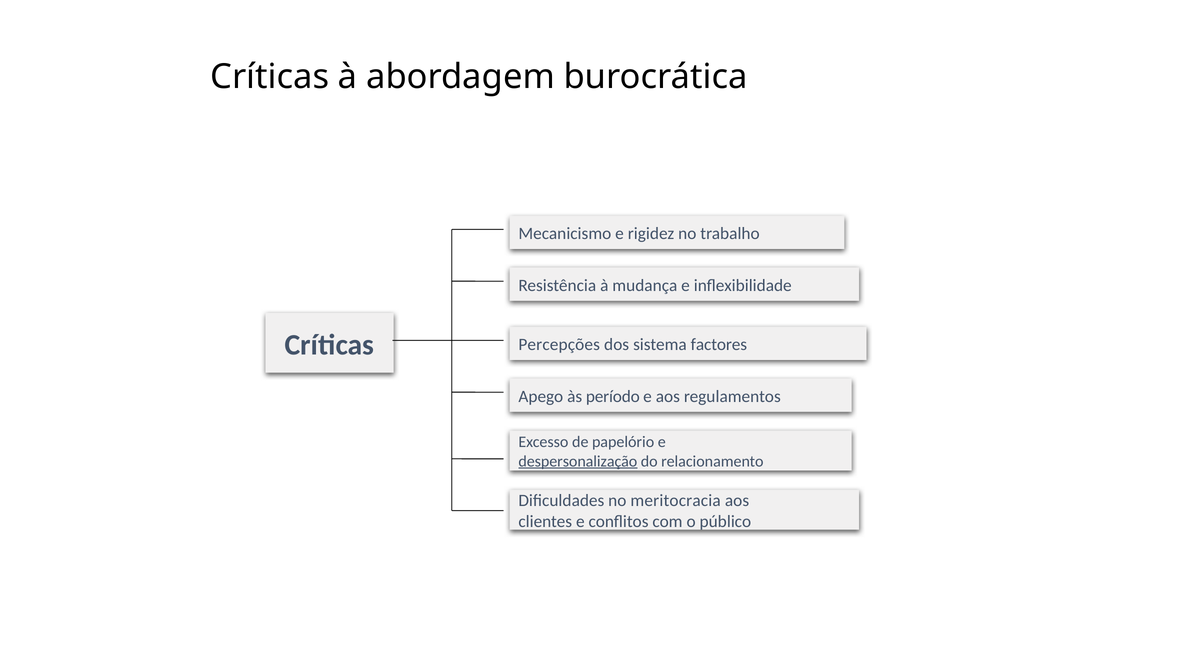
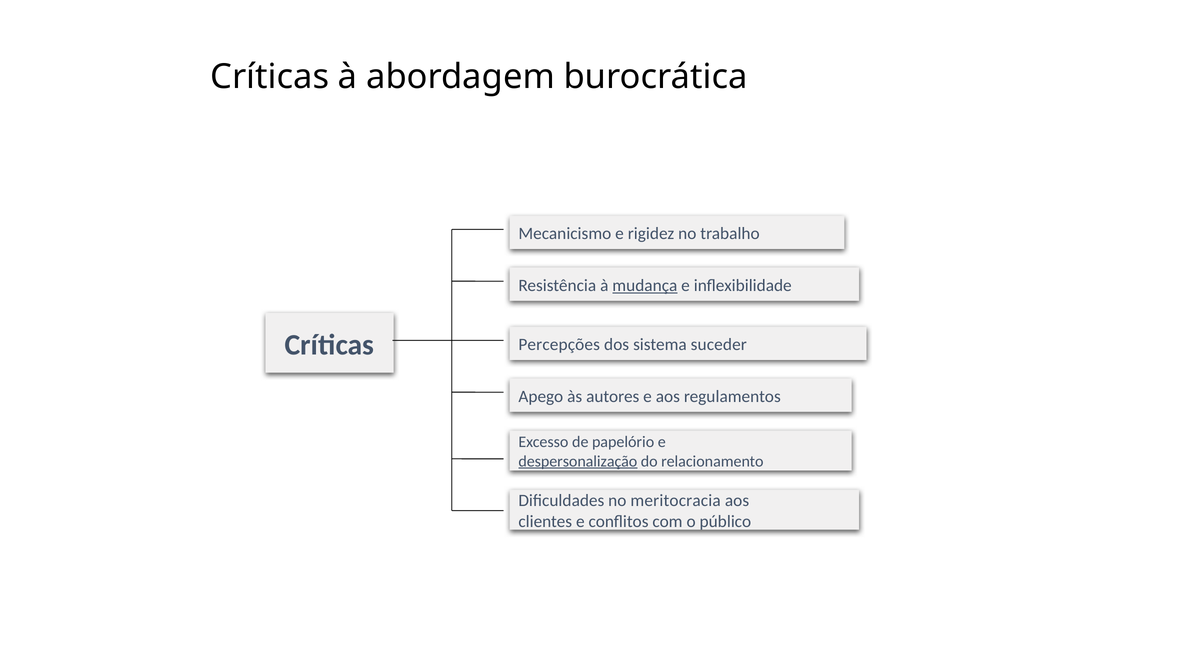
mudança underline: none -> present
factores: factores -> suceder
período: período -> autores
